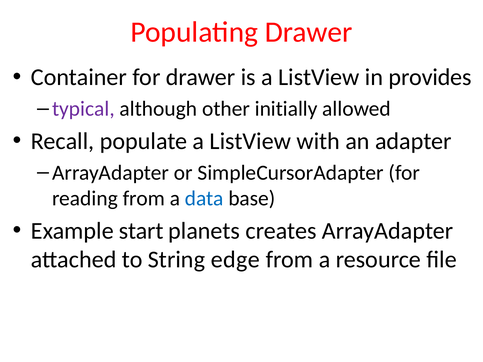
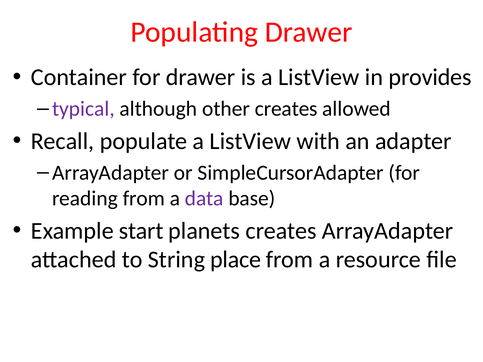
other initially: initially -> creates
data colour: blue -> purple
edge: edge -> place
